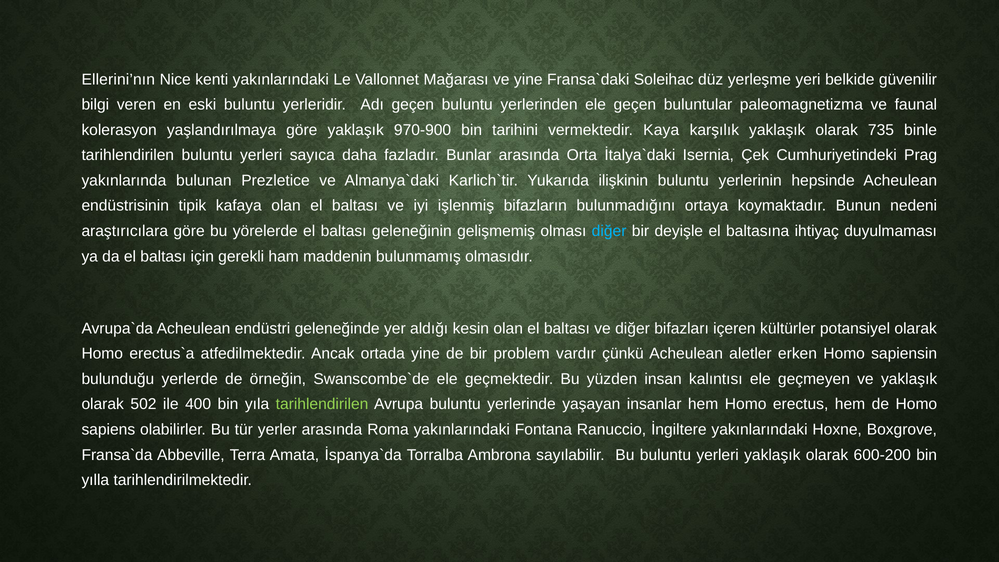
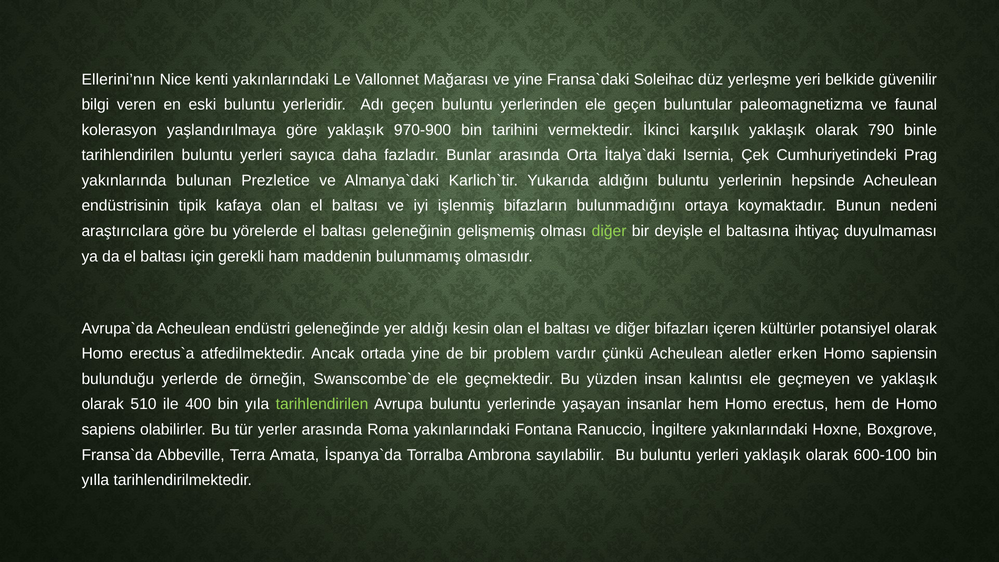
Kaya: Kaya -> İkinci
735: 735 -> 790
ilişkinin: ilişkinin -> aldığını
diğer at (609, 231) colour: light blue -> light green
502: 502 -> 510
600-200: 600-200 -> 600-100
